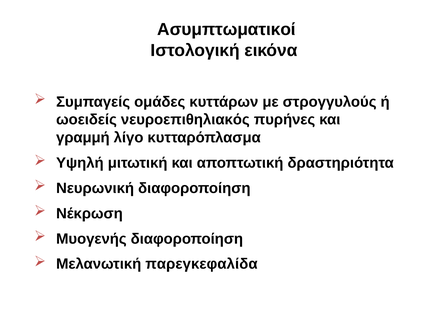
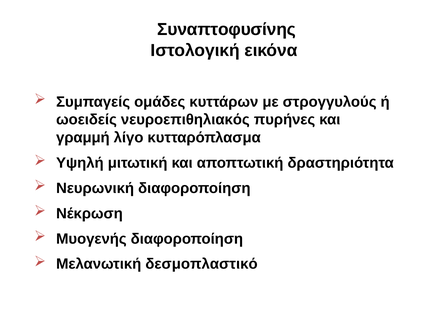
Ασυμπτωματικοί: Ασυμπτωματικοί -> Συναπτοφυσίνης
παρεγκεφαλίδα: παρεγκεφαλίδα -> δεσμοπλαστικό
